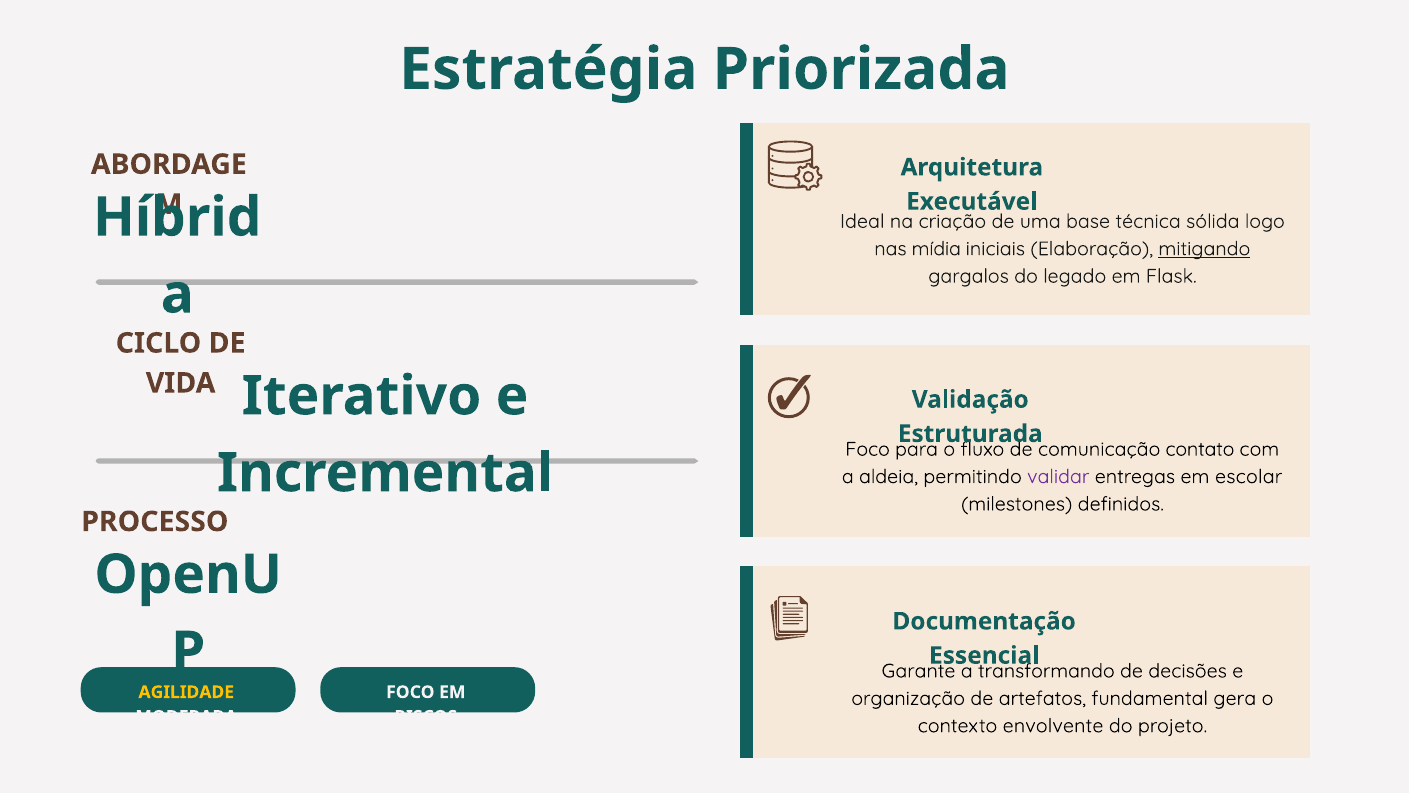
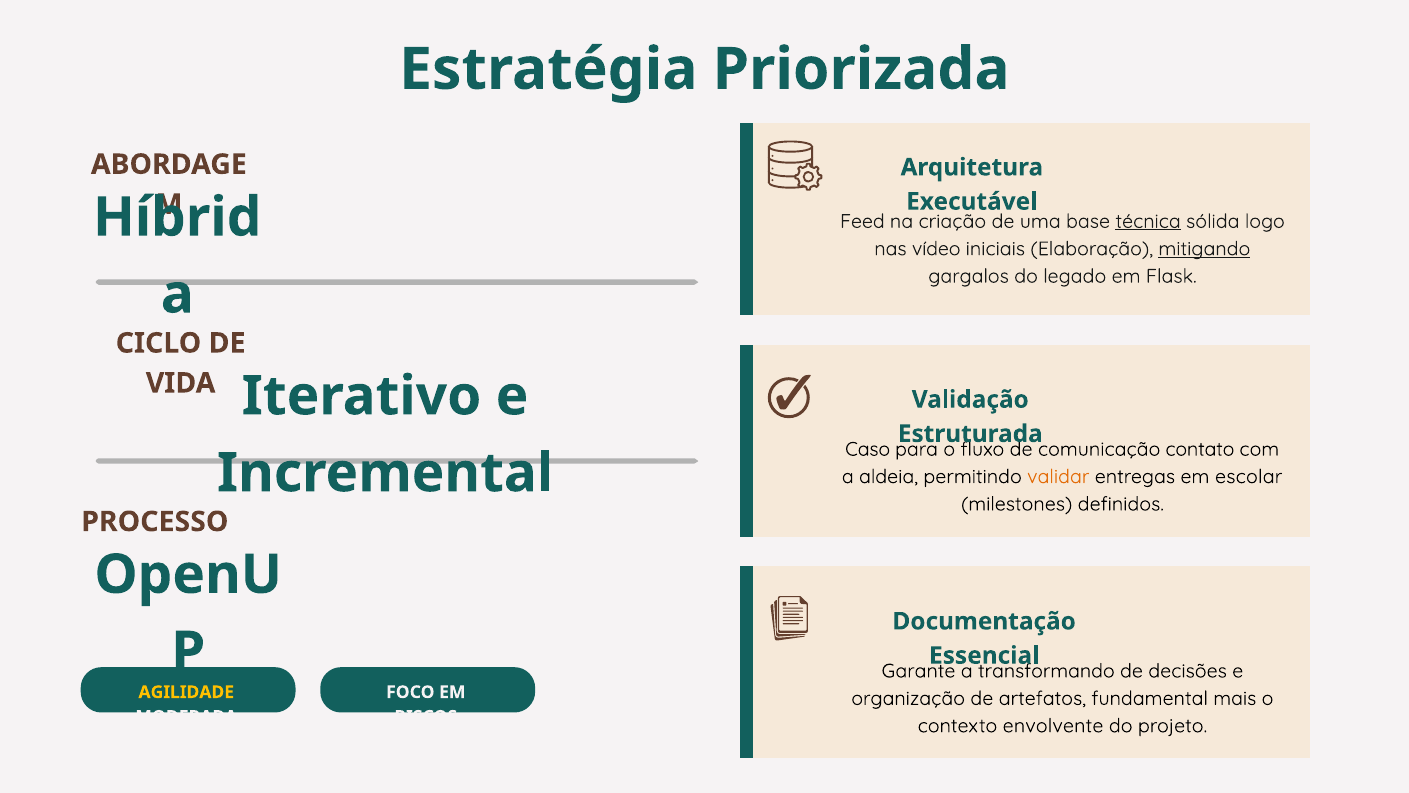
Ideal: Ideal -> Feed
técnica underline: none -> present
mídia: mídia -> vídeo
Foco at (868, 449): Foco -> Caso
validar colour: purple -> orange
gera: gera -> mais
